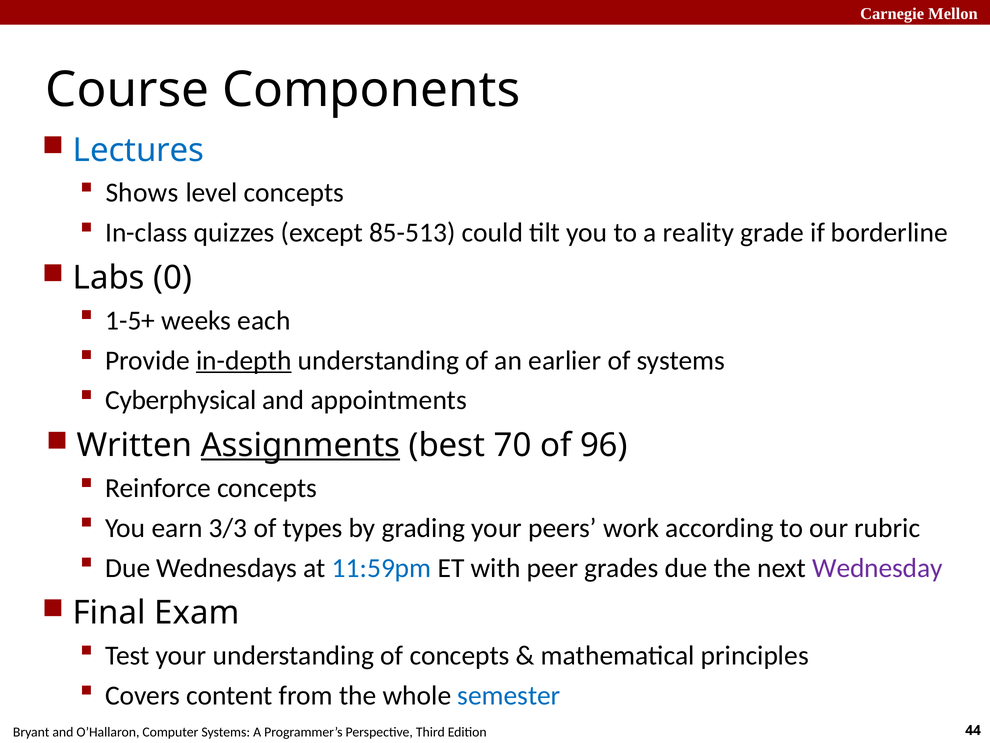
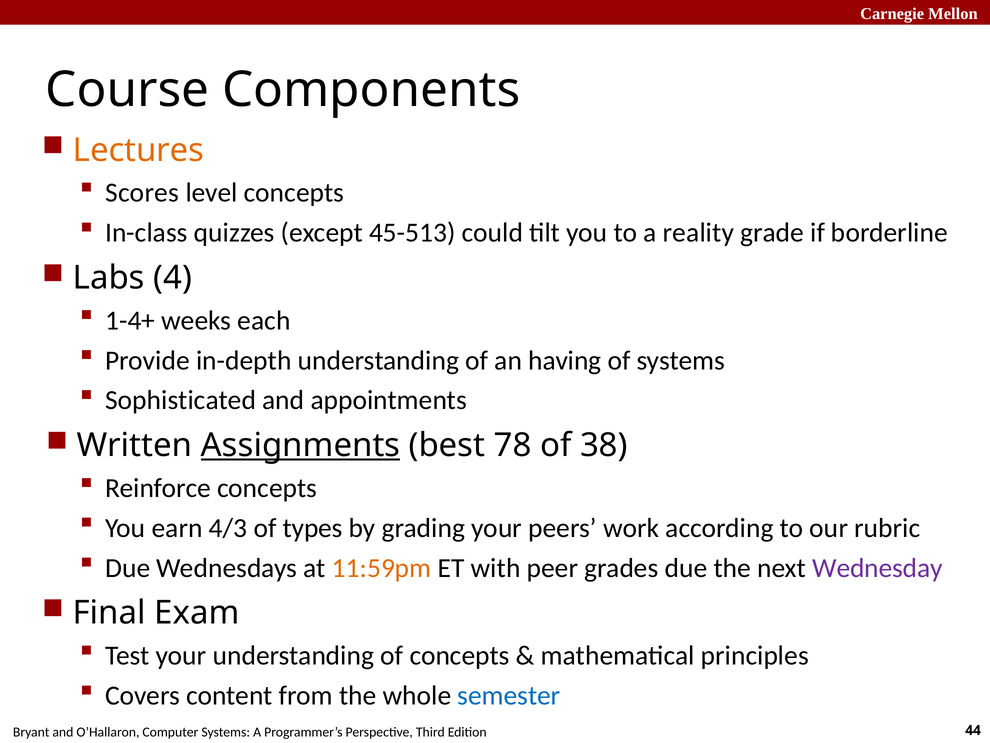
Lectures colour: blue -> orange
Shows: Shows -> Scores
85-513: 85-513 -> 45-513
0: 0 -> 4
1-5+: 1-5+ -> 1-4+
in-depth underline: present -> none
earlier: earlier -> having
Cyberphysical: Cyberphysical -> Sophisticated
70: 70 -> 78
96: 96 -> 38
3/3: 3/3 -> 4/3
11:59pm colour: blue -> orange
